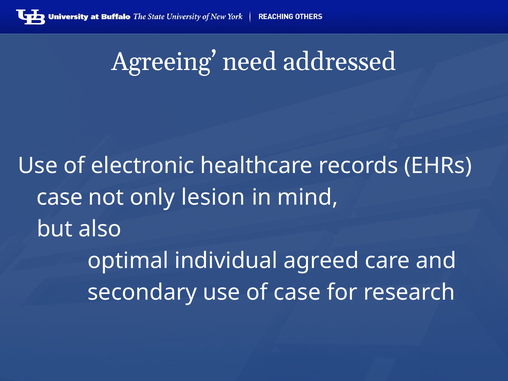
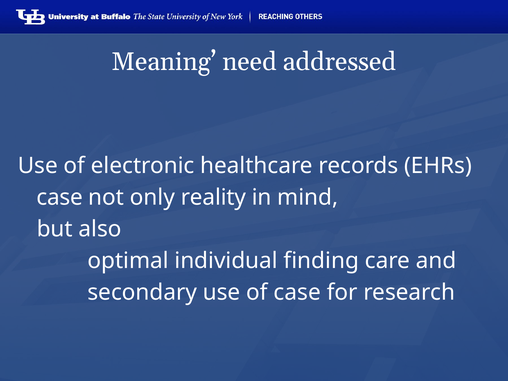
Agreeing: Agreeing -> Meaning
lesion: lesion -> reality
agreed: agreed -> finding
